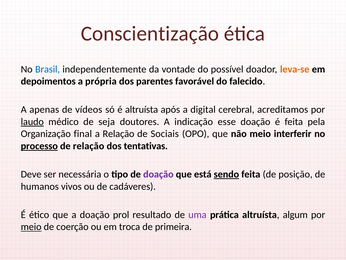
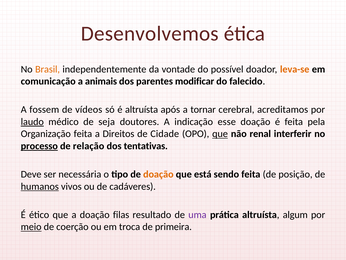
Conscientização: Conscientização -> Desenvolvemos
Brasil colour: blue -> orange
depoimentos: depoimentos -> comunicação
própria: própria -> animais
favorável: favorável -> modificar
apenas: apenas -> fossem
digital: digital -> tornar
Organização final: final -> feita
a Relação: Relação -> Direitos
Sociais: Sociais -> Cidade
que at (220, 134) underline: none -> present
não meio: meio -> renal
doação at (158, 174) colour: purple -> orange
sendo underline: present -> none
humanos underline: none -> present
prol: prol -> filas
